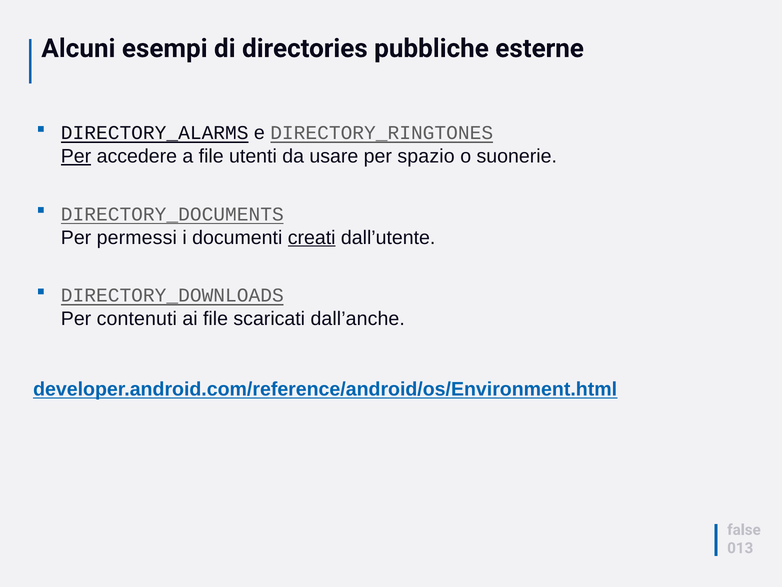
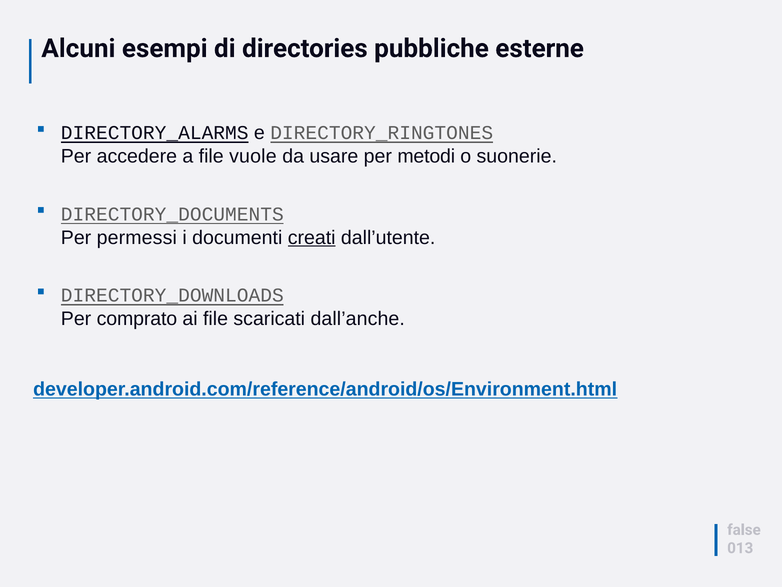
Per at (76, 156) underline: present -> none
utenti: utenti -> vuole
spazio: spazio -> metodi
contenuti: contenuti -> comprato
